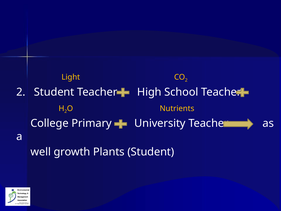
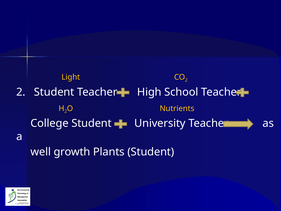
College Primary: Primary -> Student
